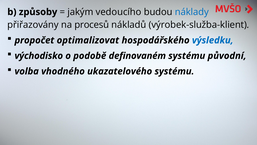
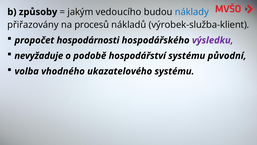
optimalizovat: optimalizovat -> hospodárnosti
výsledku colour: blue -> purple
východisko: východisko -> nevyžaduje
definovaném: definovaném -> hospodářství
